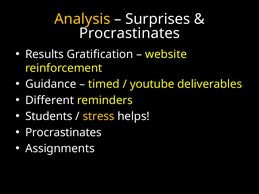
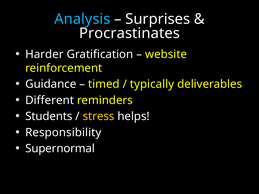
Analysis colour: yellow -> light blue
Results: Results -> Harder
youtube: youtube -> typically
Procrastinates at (63, 133): Procrastinates -> Responsibility
Assignments: Assignments -> Supernormal
